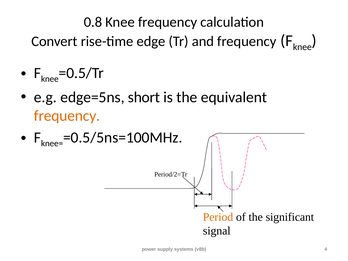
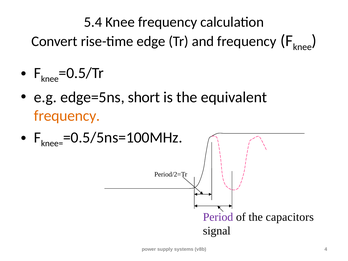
0.8: 0.8 -> 5.4
Period colour: orange -> purple
significant: significant -> capacitors
